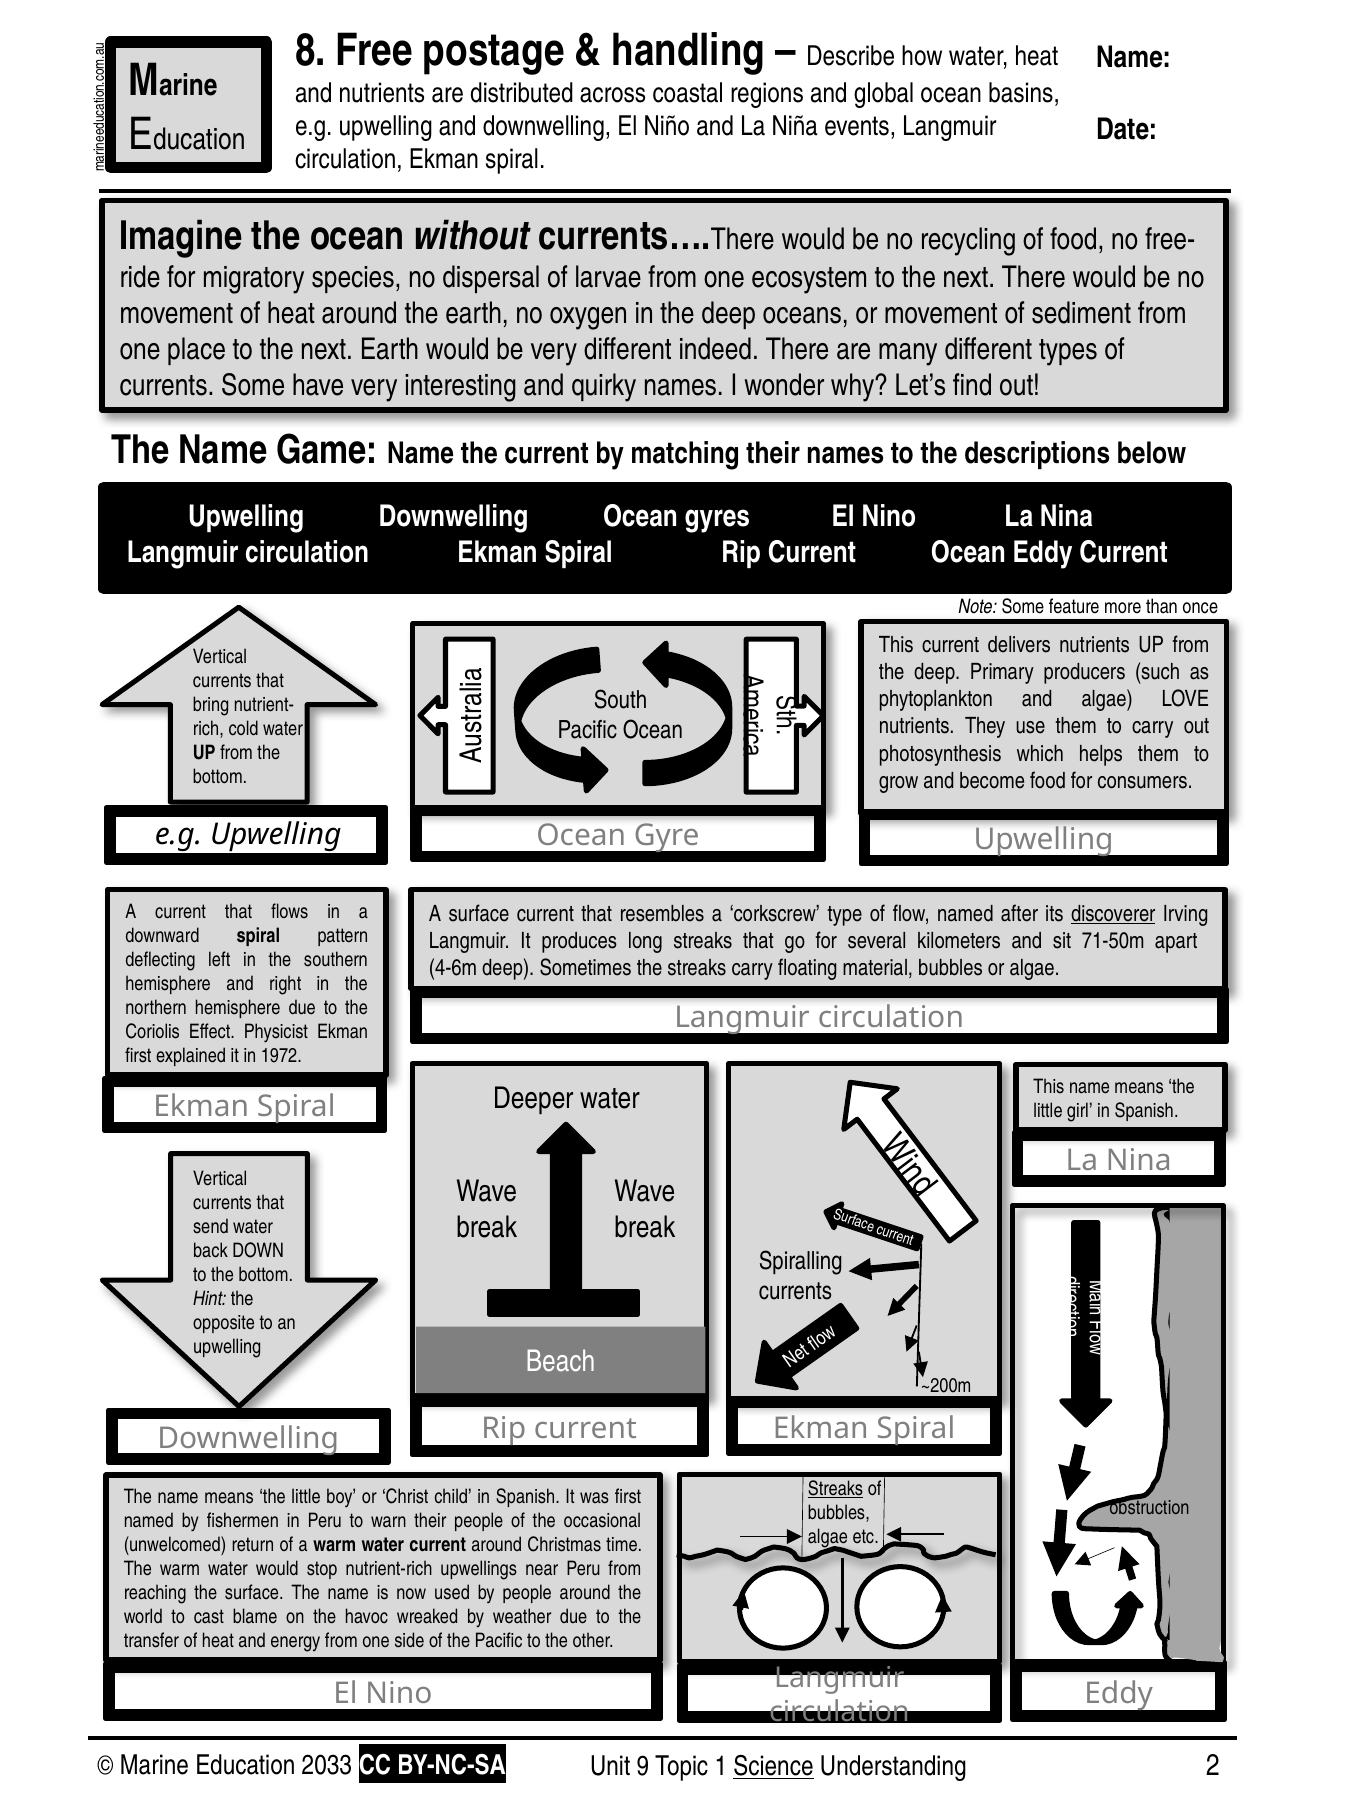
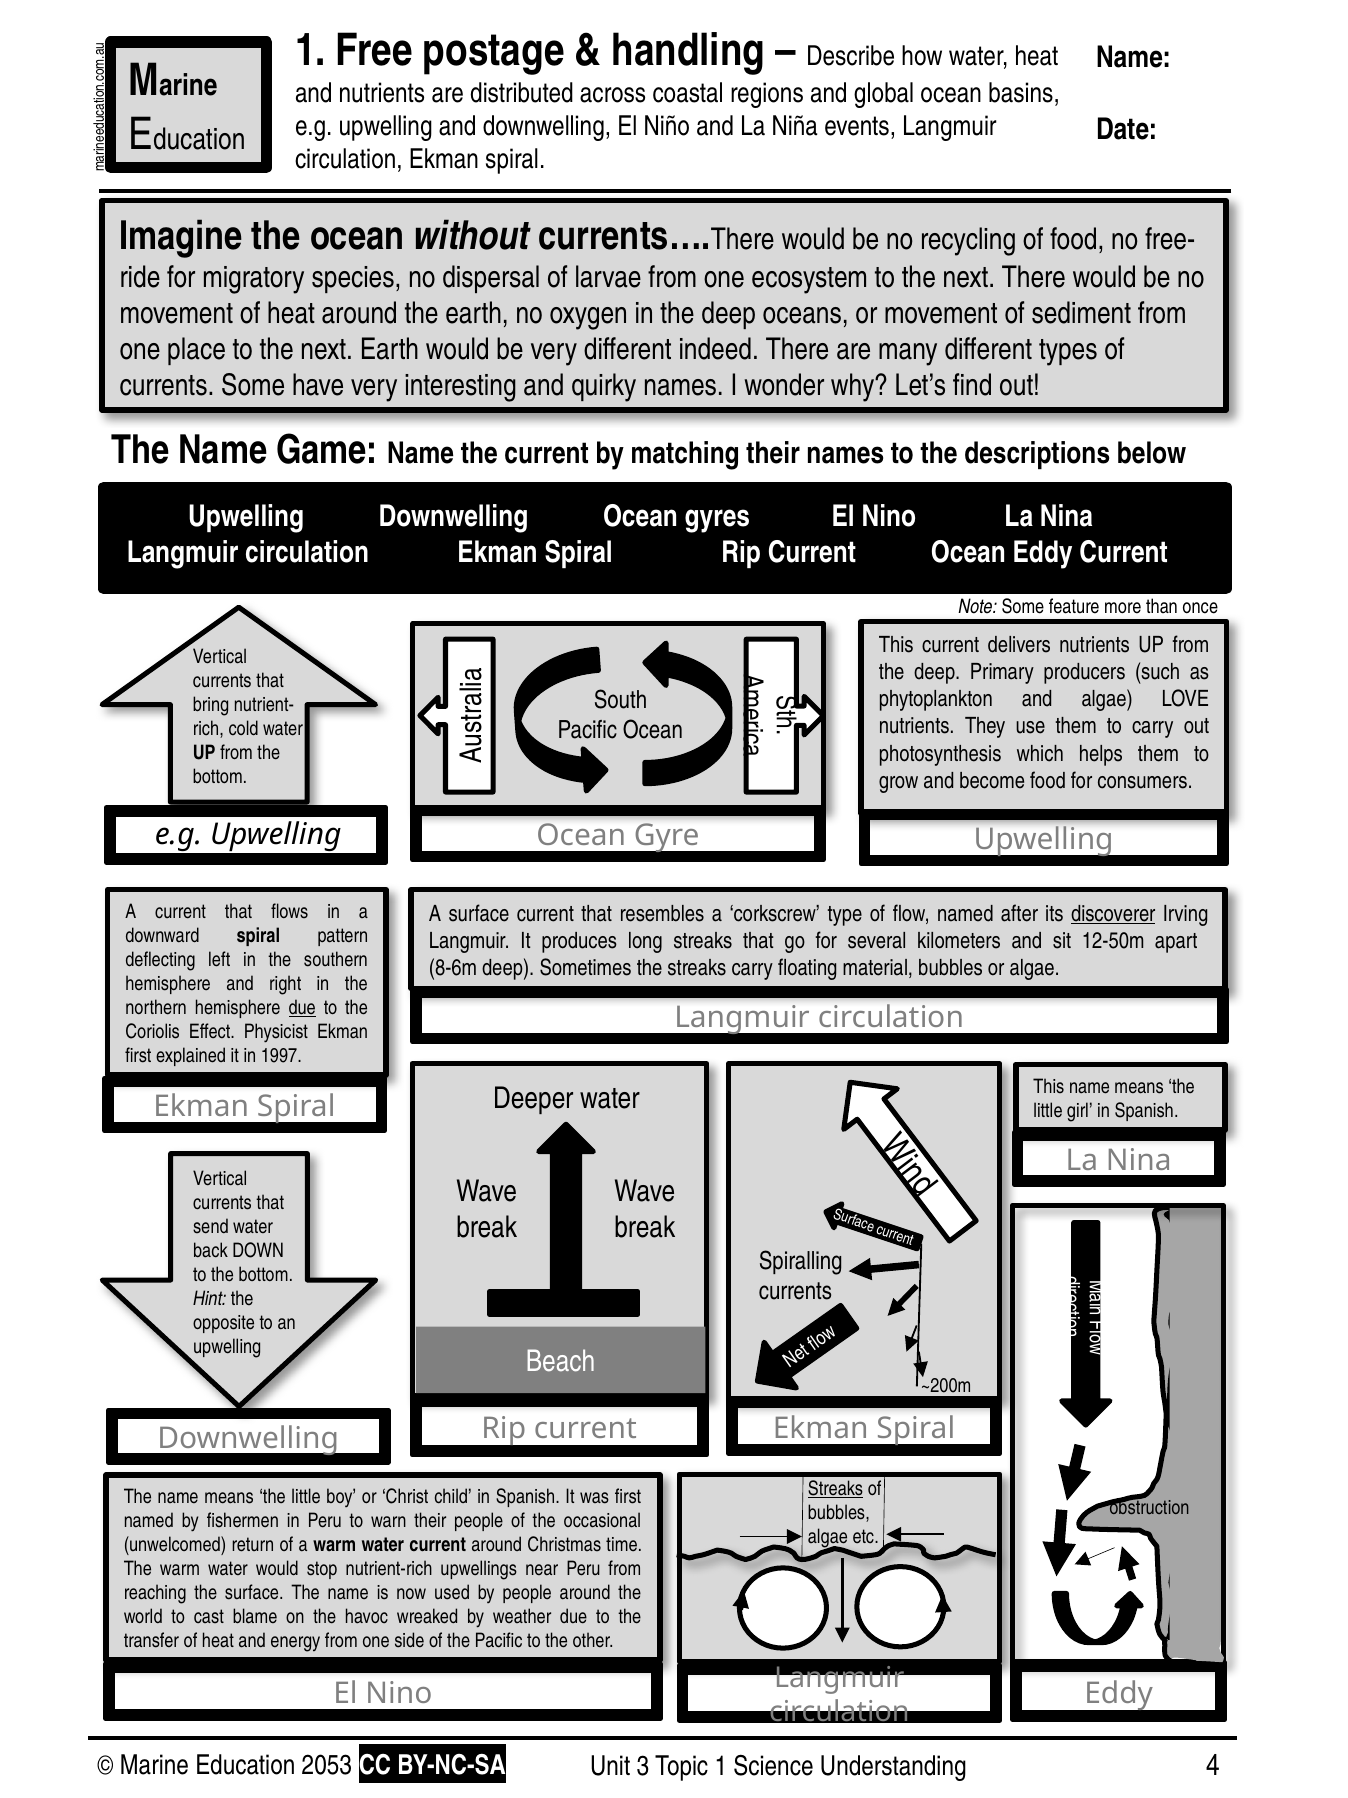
8 at (310, 51): 8 -> 1
71-50m: 71-50m -> 12-50m
4-6m: 4-6m -> 8-6m
due at (302, 1007) underline: none -> present
1972: 1972 -> 1997
2033: 2033 -> 2053
9: 9 -> 3
Science underline: present -> none
2: 2 -> 4
